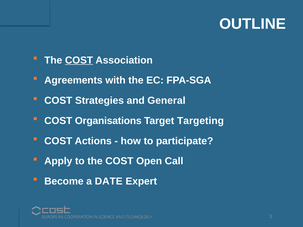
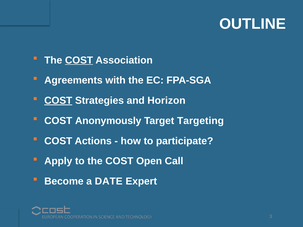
COST at (58, 101) underline: none -> present
General: General -> Horizon
Organisations: Organisations -> Anonymously
